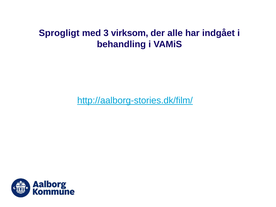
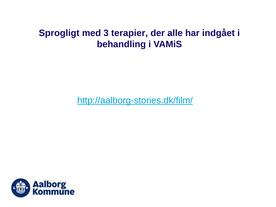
virksom: virksom -> terapier
